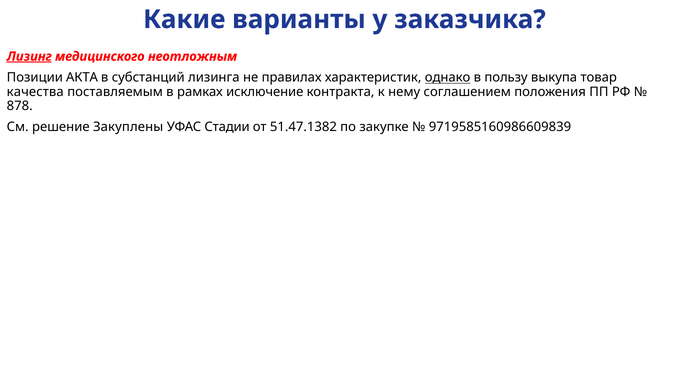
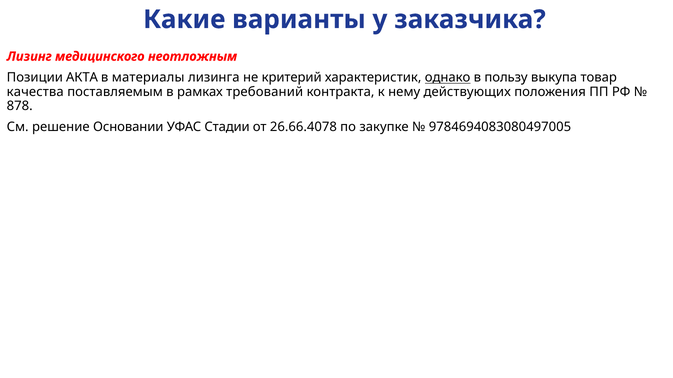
Лизинг underline: present -> none
субстанций: субстанций -> материалы
правилах: правилах -> критерий
исключение: исключение -> требований
соглашением: соглашением -> действующих
Закуплены: Закуплены -> Основании
51.47.1382: 51.47.1382 -> 26.66.4078
9719585160986609839: 9719585160986609839 -> 9784694083080497005
